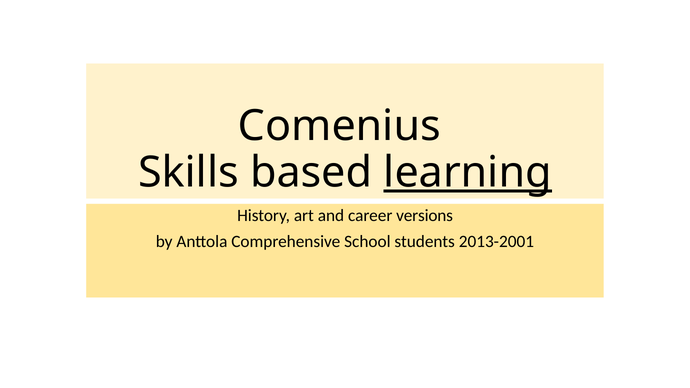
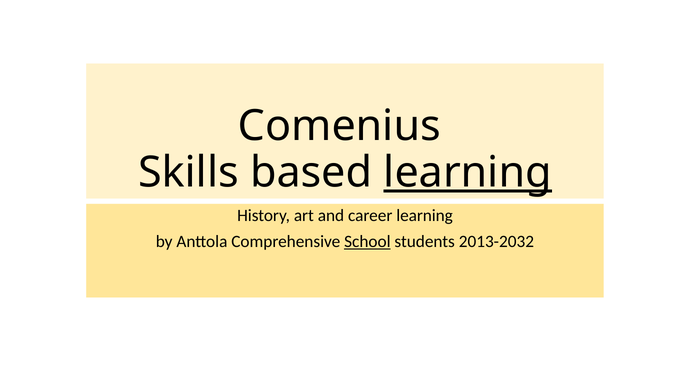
career versions: versions -> learning
School underline: none -> present
2013-2001: 2013-2001 -> 2013-2032
